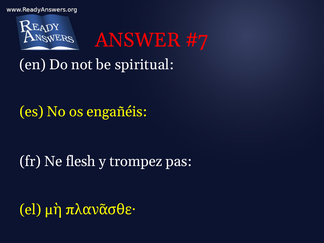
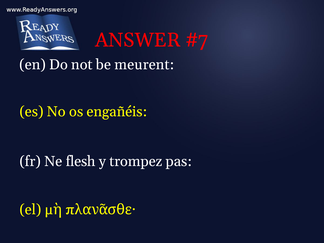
spiritual: spiritual -> meurent
